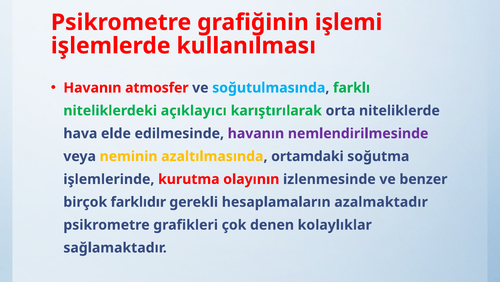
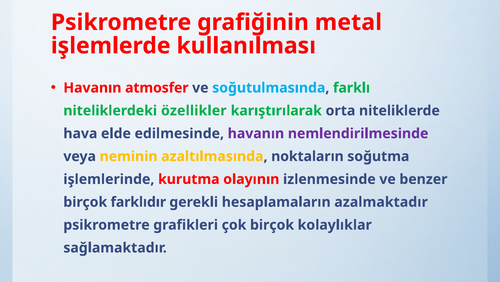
işlemi: işlemi -> metal
açıklayıcı: açıklayıcı -> özellikler
ortamdaki: ortamdaki -> noktaların
çok denen: denen -> birçok
